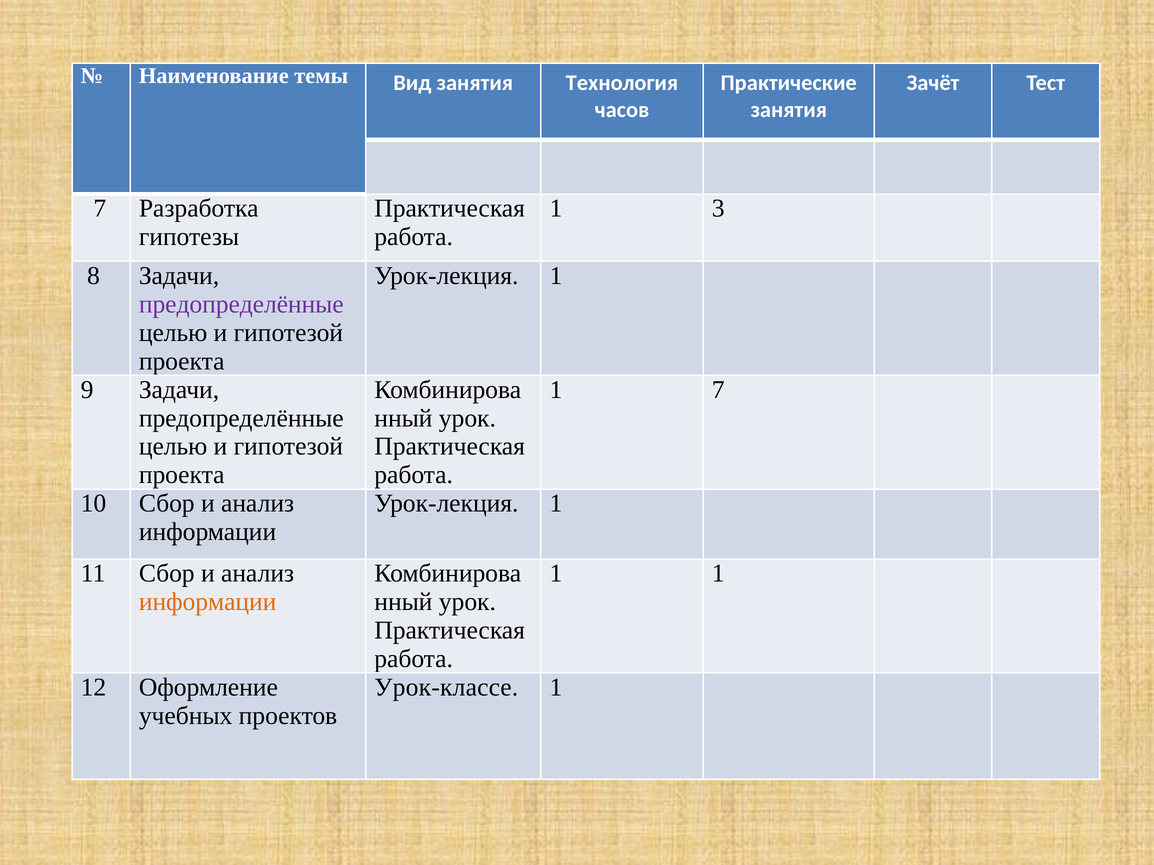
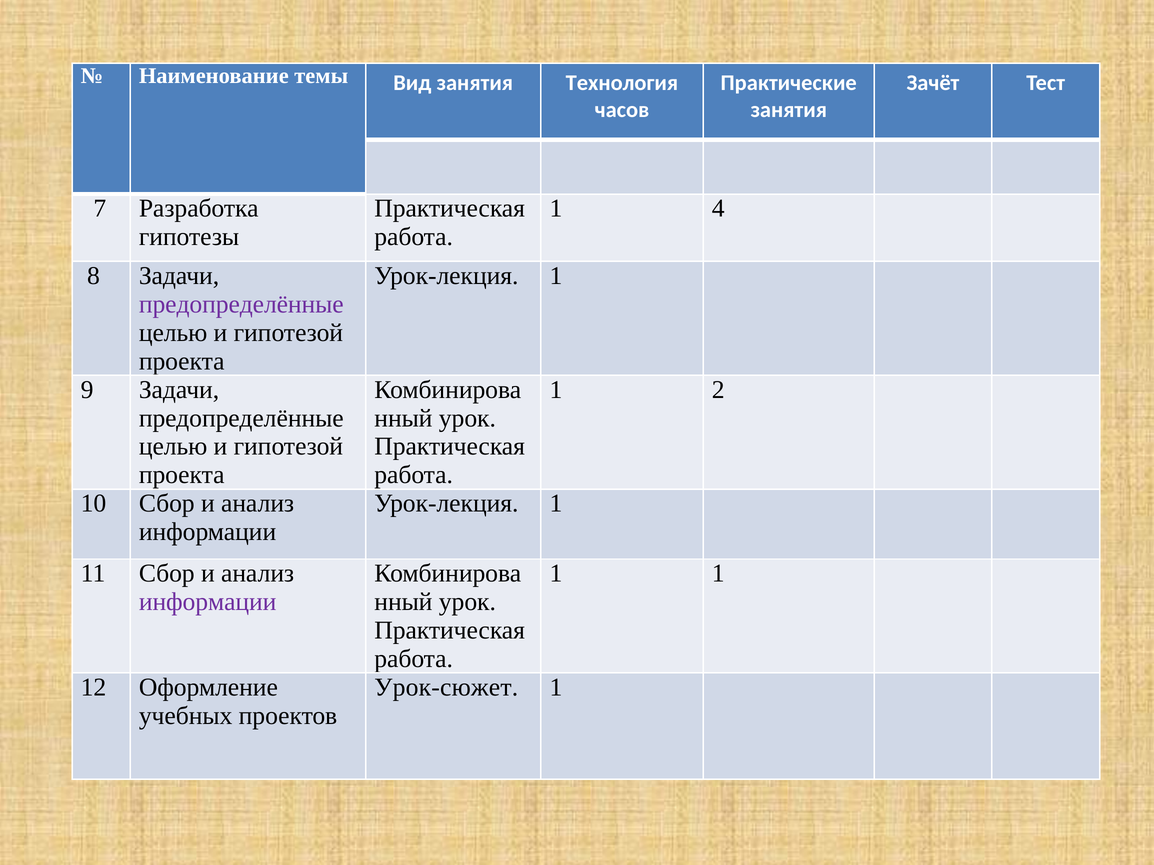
3: 3 -> 4
1 7: 7 -> 2
информации at (208, 602) colour: orange -> purple
Урок-классе: Урок-классе -> Урок-сюжет
